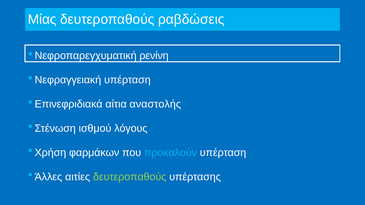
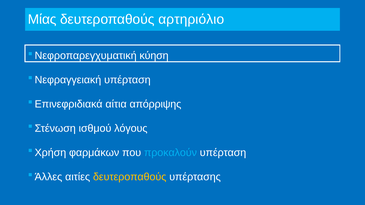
ραβδώσεις: ραβδώσεις -> αρτηριόλιο
ρενίνη: ρενίνη -> κύηση
αναστολής: αναστολής -> απόρριψης
δευτεροπαθούς at (130, 177) colour: light green -> yellow
